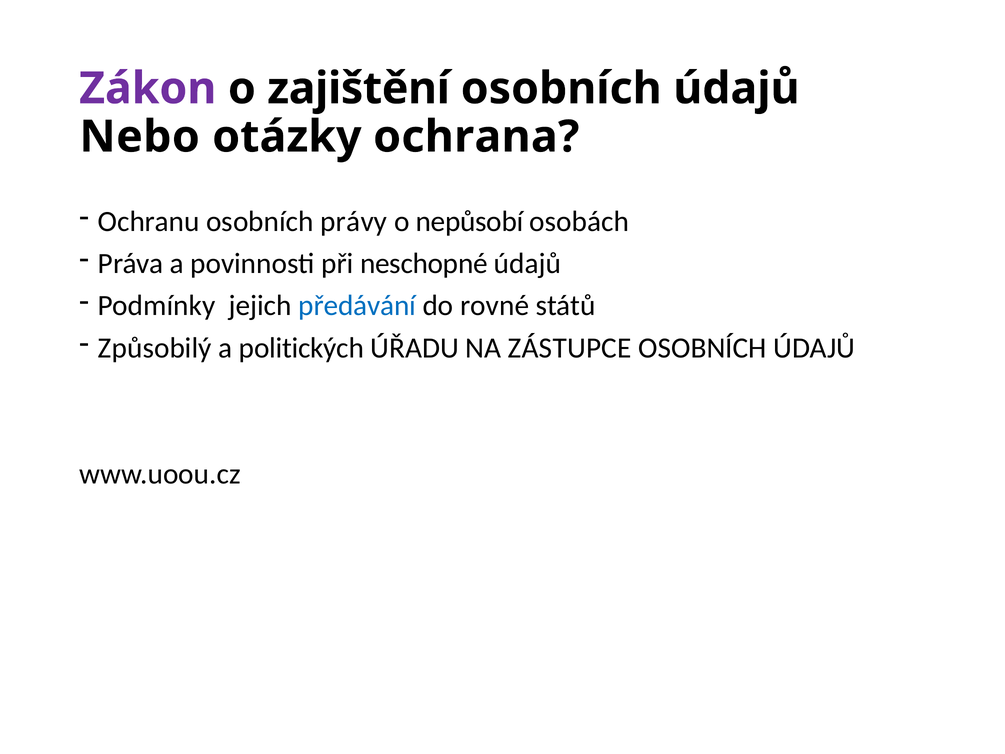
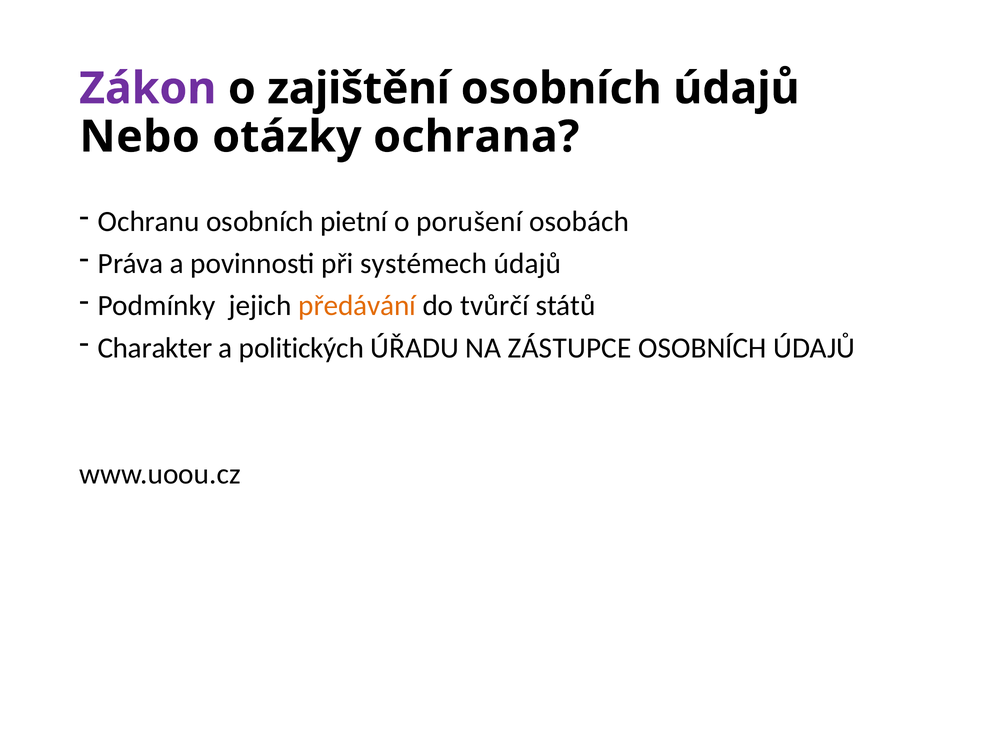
právy: právy -> pietní
nepůsobí: nepůsobí -> porušení
neschopné: neschopné -> systémech
předávání colour: blue -> orange
rovné: rovné -> tvůrčí
Způsobilý: Způsobilý -> Charakter
